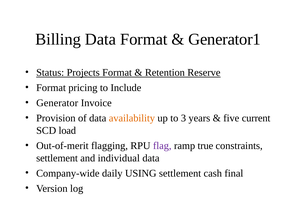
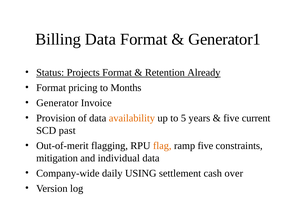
Reserve: Reserve -> Already
Include: Include -> Months
3: 3 -> 5
load: load -> past
flag colour: purple -> orange
ramp true: true -> five
settlement at (57, 158): settlement -> mitigation
final: final -> over
